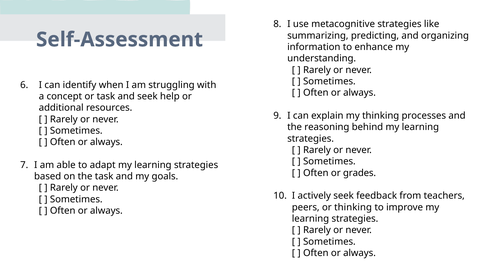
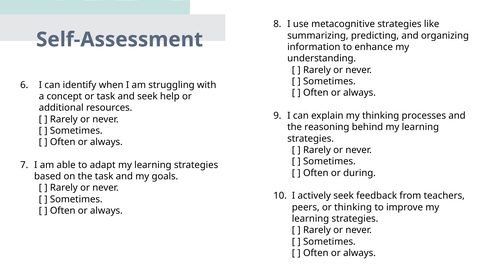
grades: grades -> during
